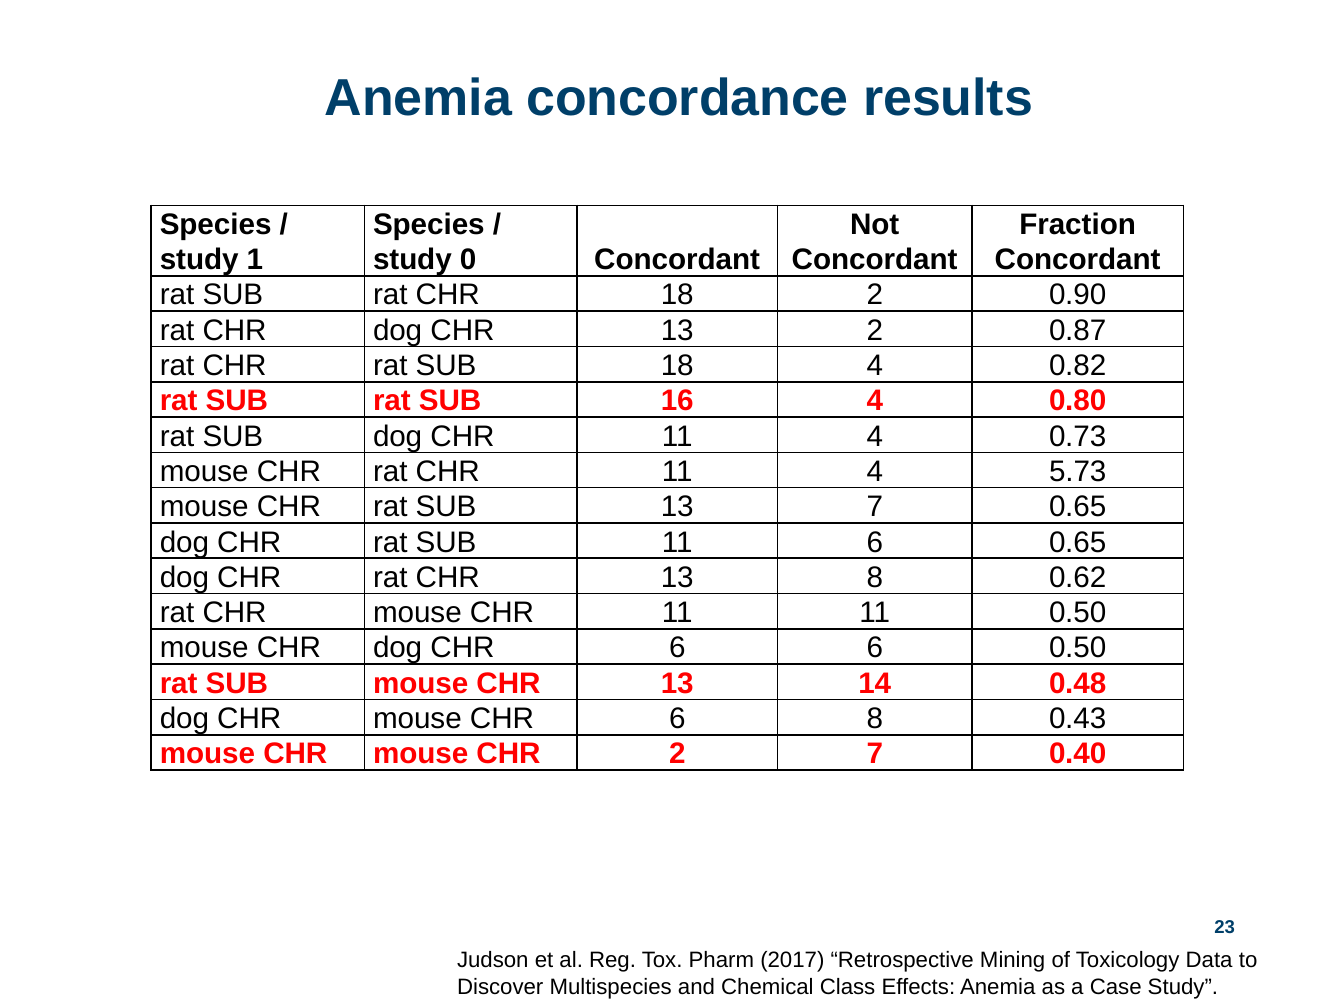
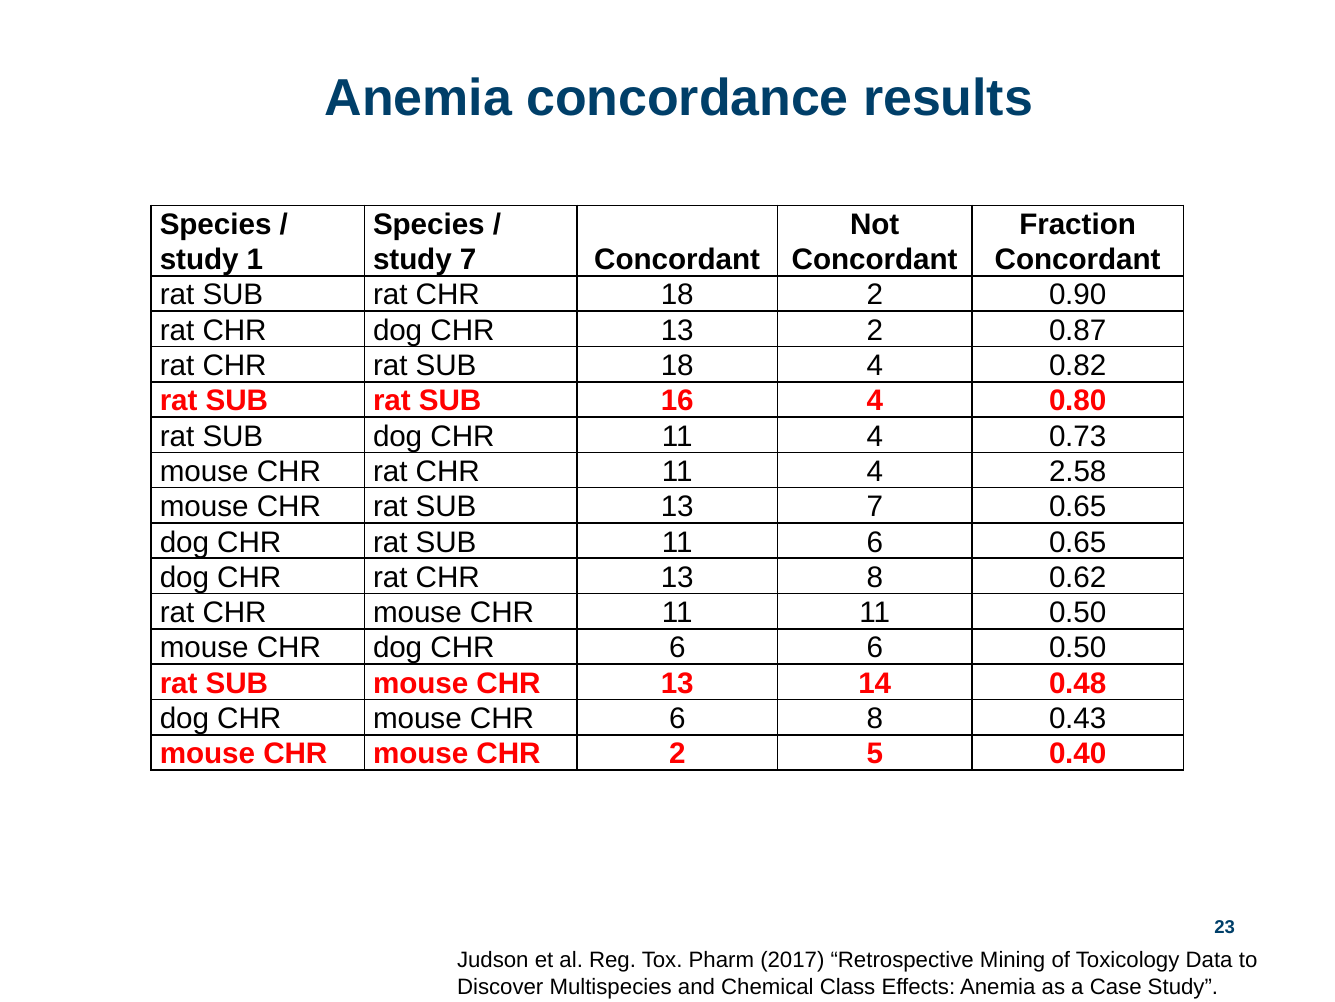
study 0: 0 -> 7
5.73: 5.73 -> 2.58
2 7: 7 -> 5
